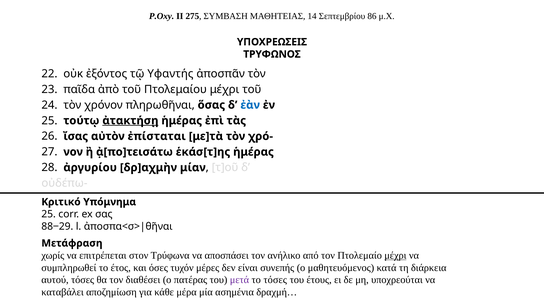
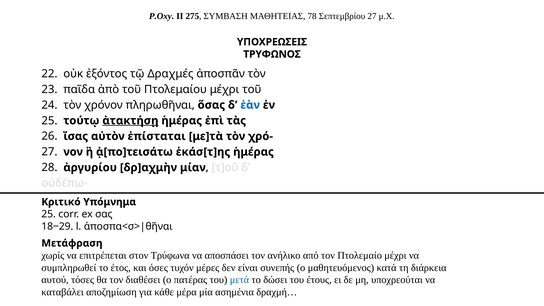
14: 14 -> 78
Σεπτεμβρίου 86: 86 -> 27
Υφαντής: Υφαντής -> Δραχμές
88‒29: 88‒29 -> 18‒29
μέχρι at (395, 255) underline: present -> none
μετά colour: purple -> blue
το τόσες: τόσες -> δώσει
